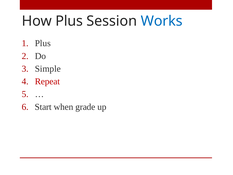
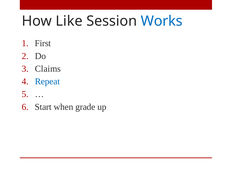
How Plus: Plus -> Like
Plus at (43, 43): Plus -> First
Simple: Simple -> Claims
Repeat colour: red -> blue
